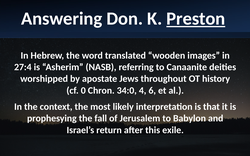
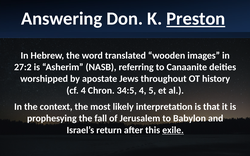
27:4: 27:4 -> 27:2
cf 0: 0 -> 4
34:0: 34:0 -> 34:5
6: 6 -> 5
exile underline: none -> present
